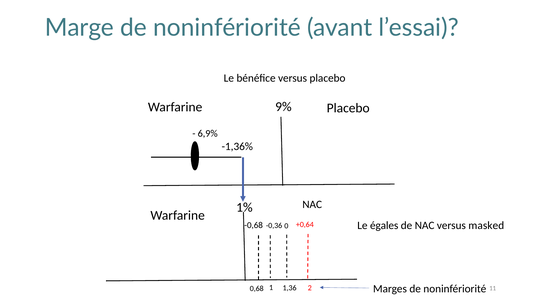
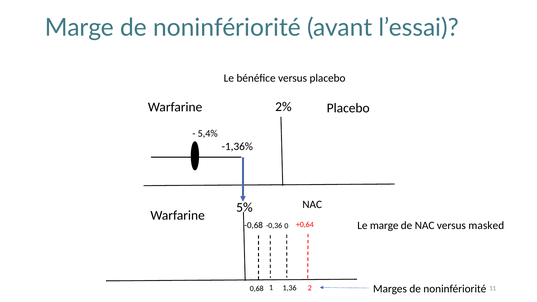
9%: 9% -> 2%
6,9%: 6,9% -> 5,4%
1%: 1% -> 5%
Le égales: égales -> marge
